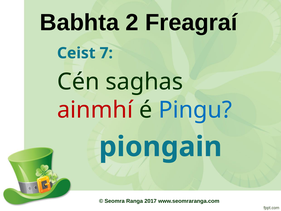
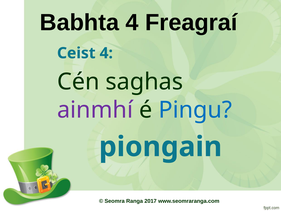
Babhta 2: 2 -> 4
Ceist 7: 7 -> 4
ainmhí colour: red -> purple
